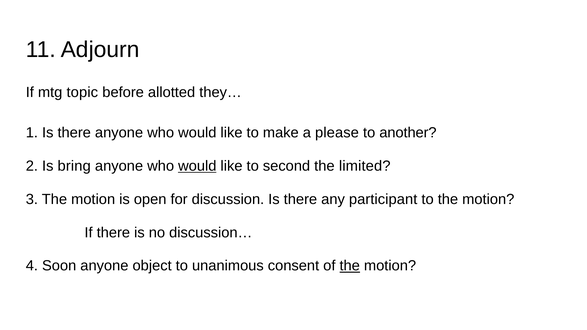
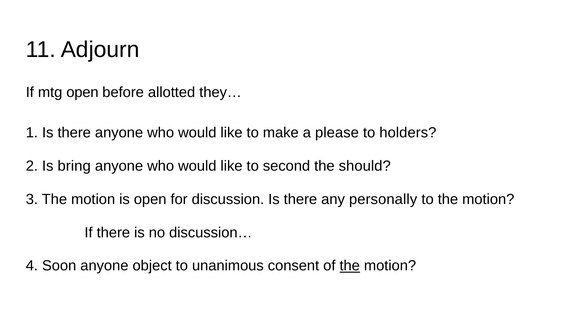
mtg topic: topic -> open
another: another -> holders
would at (197, 166) underline: present -> none
limited: limited -> should
participant: participant -> personally
